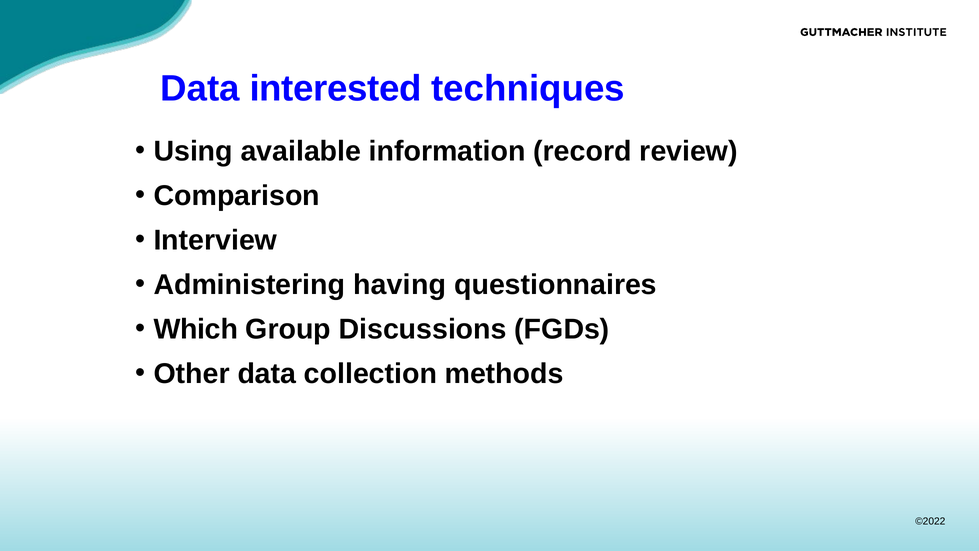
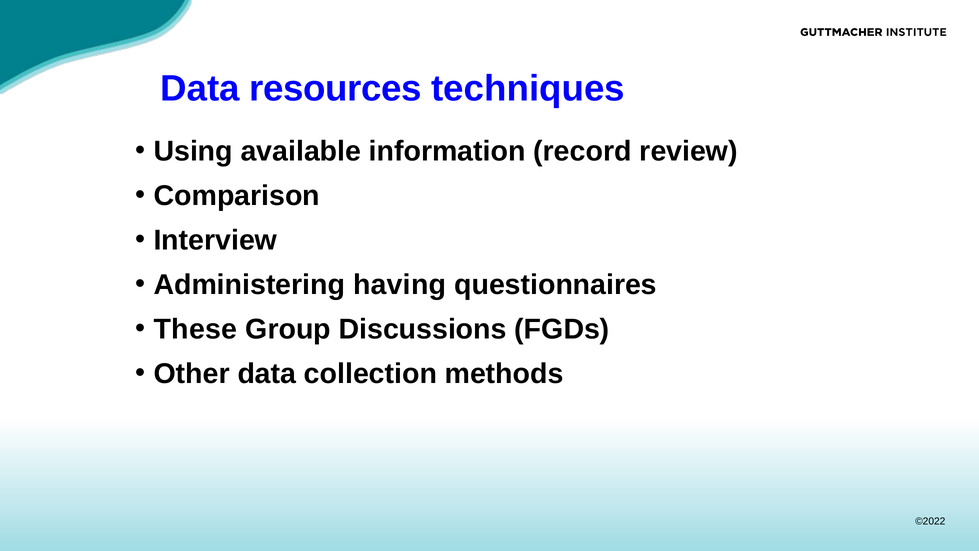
interested: interested -> resources
Which: Which -> These
